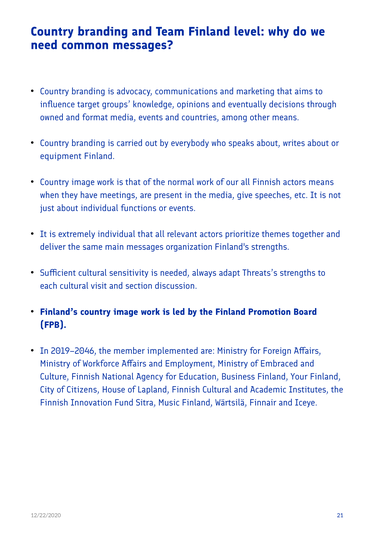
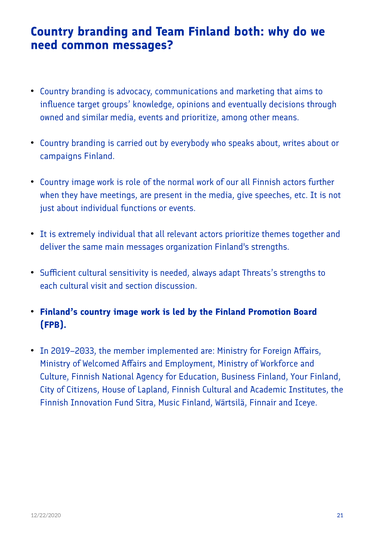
level: level -> both
format: format -> similar
and countries: countries -> prioritize
equipment: equipment -> campaigns
is that: that -> role
actors means: means -> further
2019–2046: 2019–2046 -> 2019–2033
Workforce: Workforce -> Welcomed
Embraced: Embraced -> Workforce
